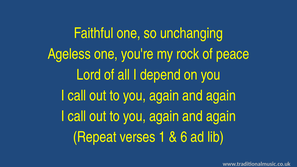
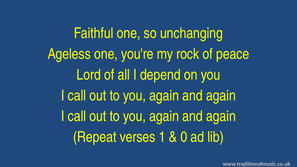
6: 6 -> 0
